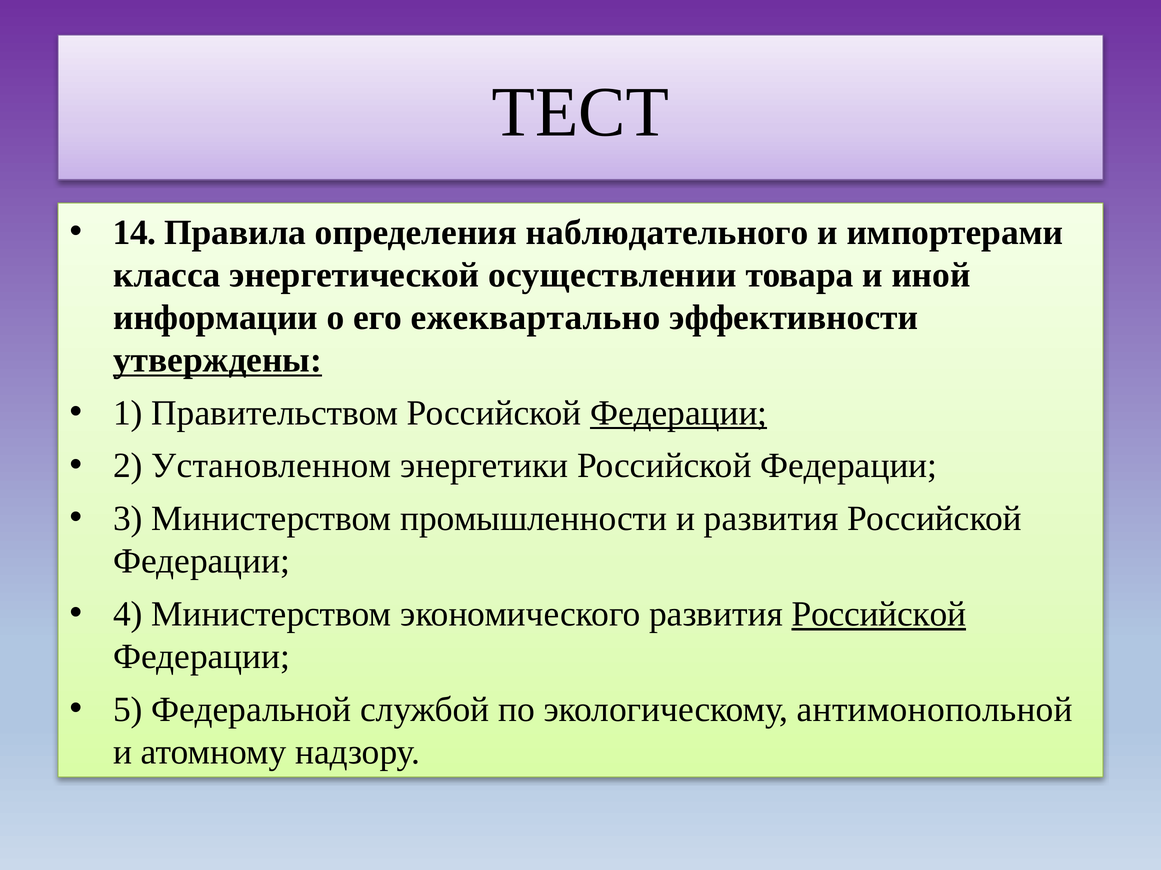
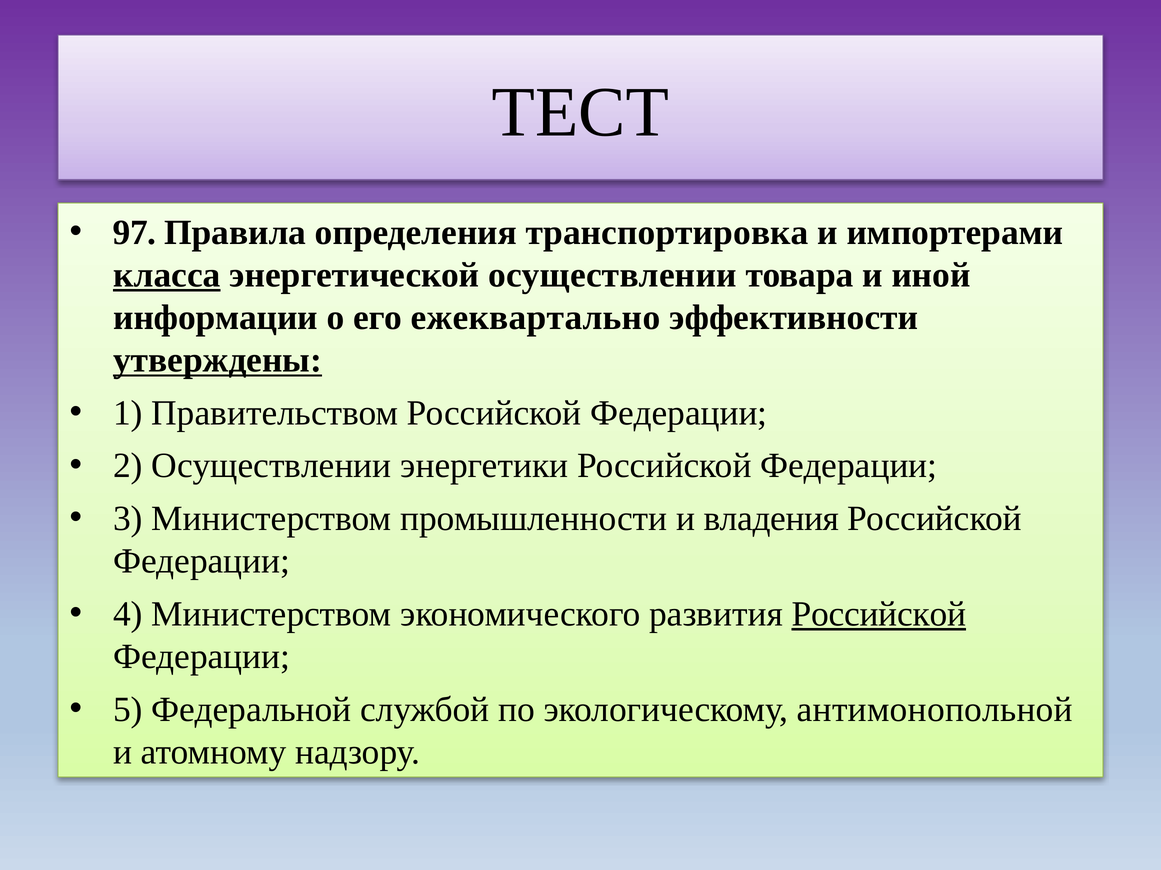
14: 14 -> 97
наблюдательного: наблюдательного -> транспортировка
класса underline: none -> present
Федерации at (679, 413) underline: present -> none
2 Установленном: Установленном -> Осуществлении
и развития: развития -> владения
